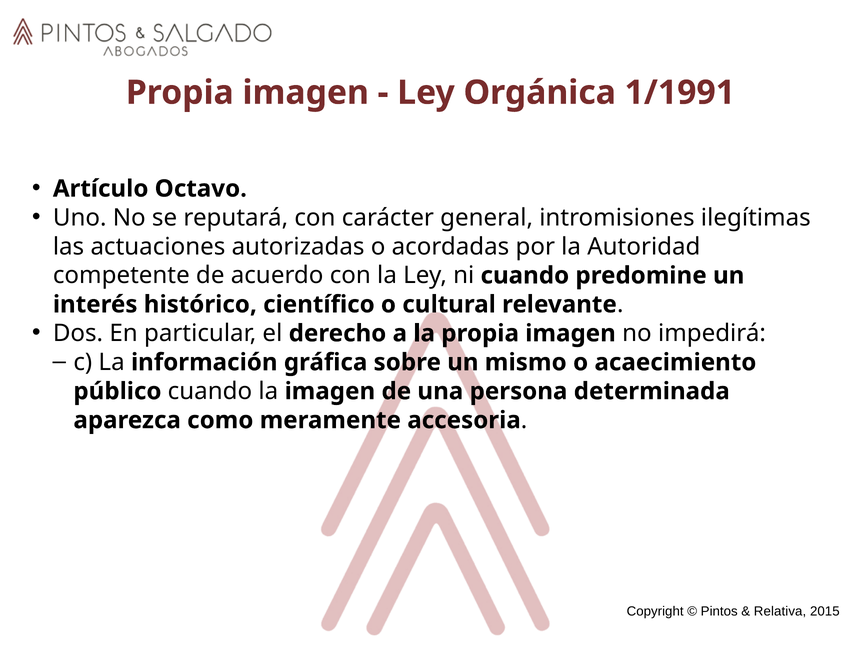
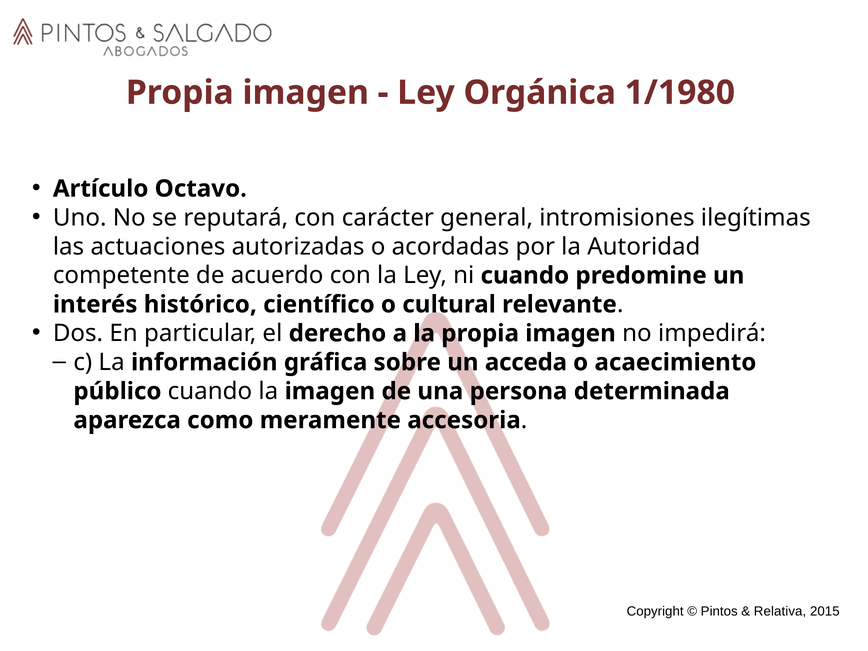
1/1991: 1/1991 -> 1/1980
mismo: mismo -> acceda
